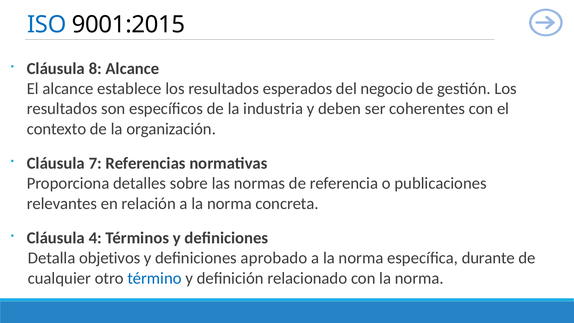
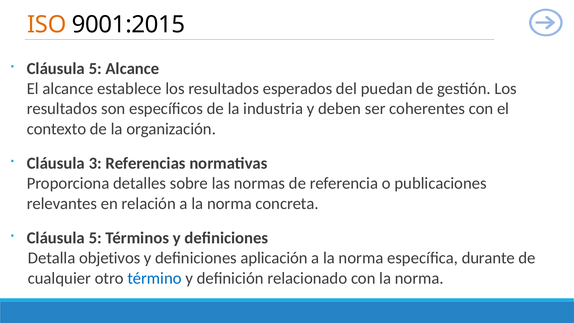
ISO colour: blue -> orange
8 at (95, 69): 8 -> 5
negocio: negocio -> puedan
7: 7 -> 3
4 at (95, 238): 4 -> 5
aprobado: aprobado -> aplicación
